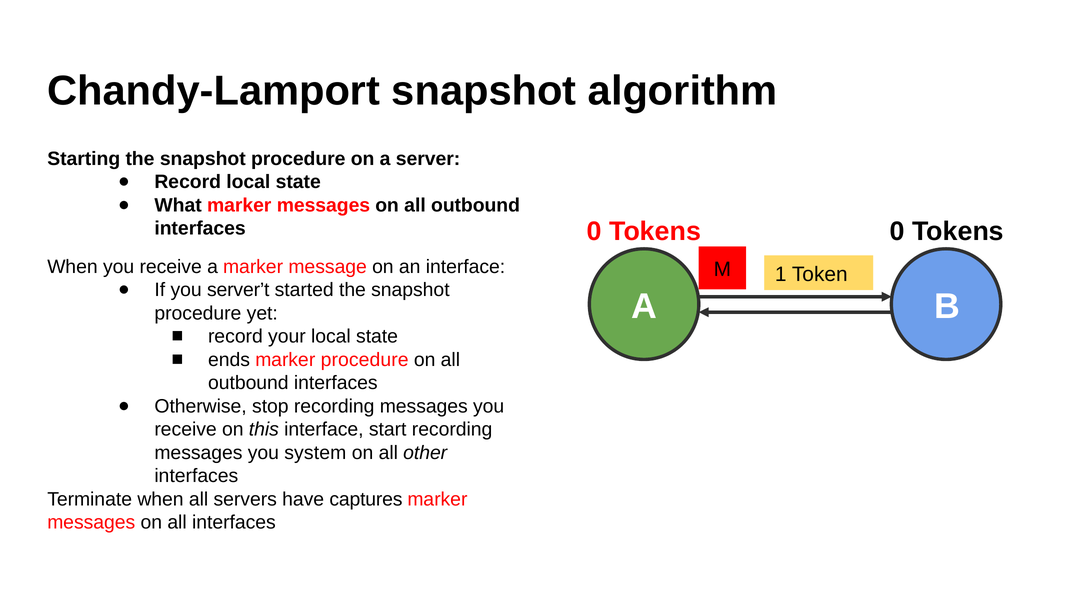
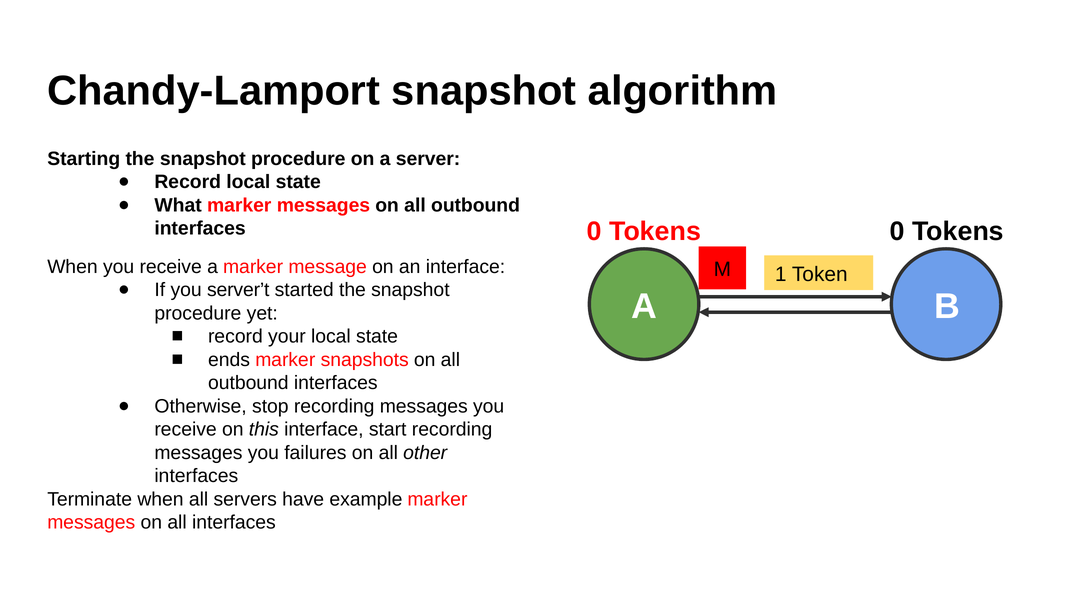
marker procedure: procedure -> snapshots
system: system -> failures
captures: captures -> example
